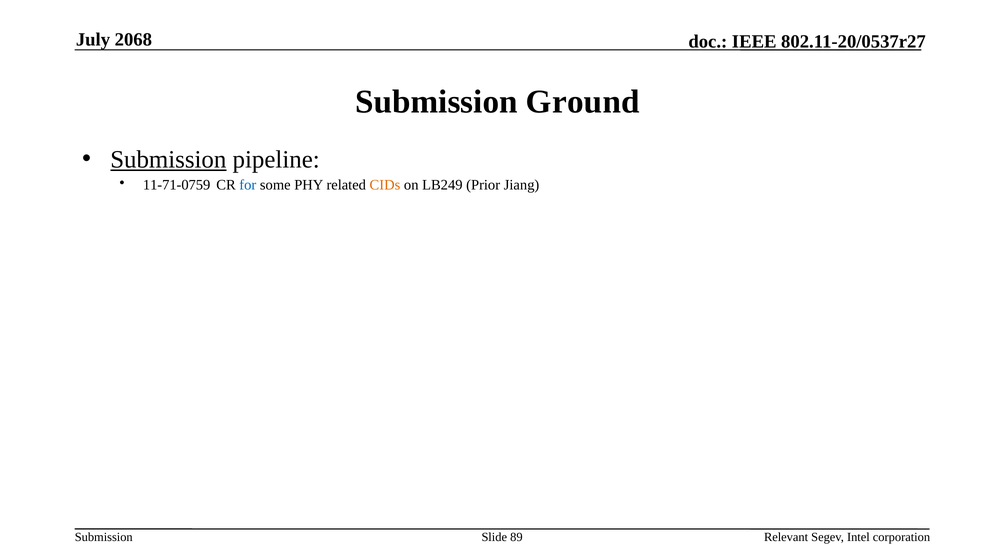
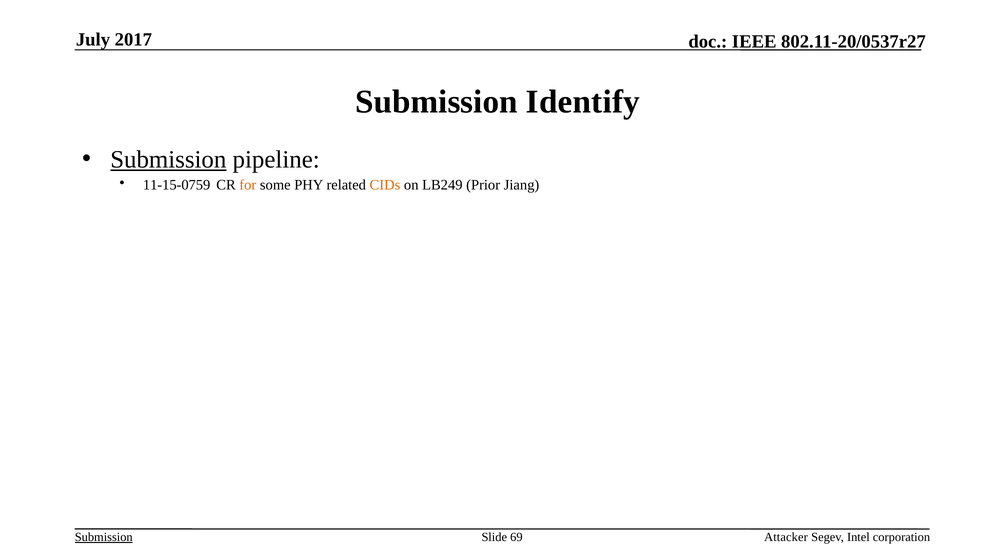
2068: 2068 -> 2017
Ground: Ground -> Identify
11-71-0759: 11-71-0759 -> 11-15-0759
for colour: blue -> orange
Submission at (104, 537) underline: none -> present
89: 89 -> 69
Relevant: Relevant -> Attacker
